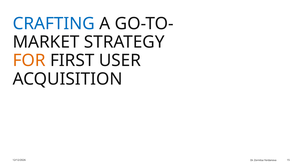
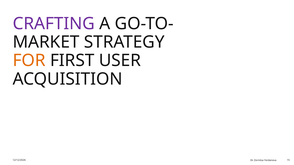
CRAFTING colour: blue -> purple
